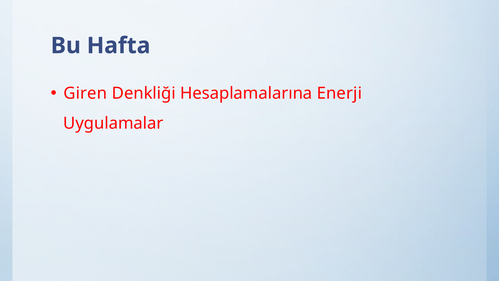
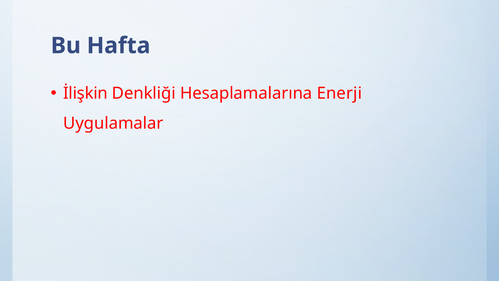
Giren: Giren -> İlişkin
